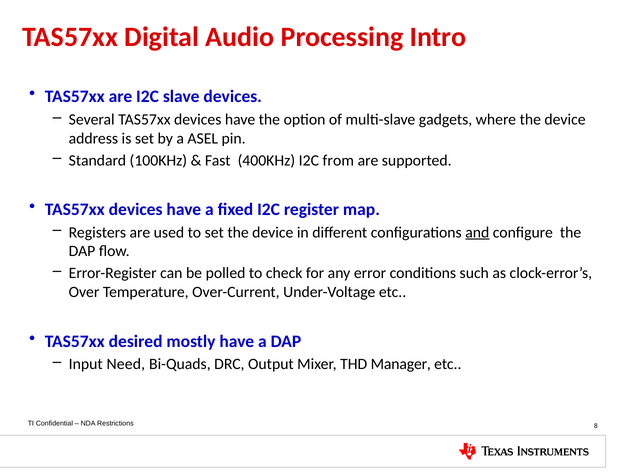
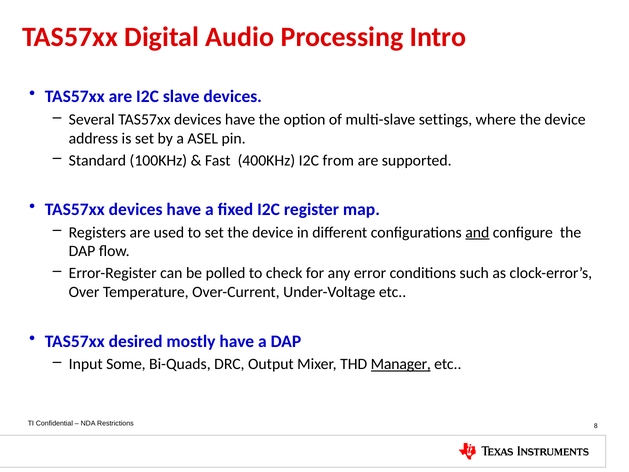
gadgets: gadgets -> settings
Need: Need -> Some
Manager underline: none -> present
